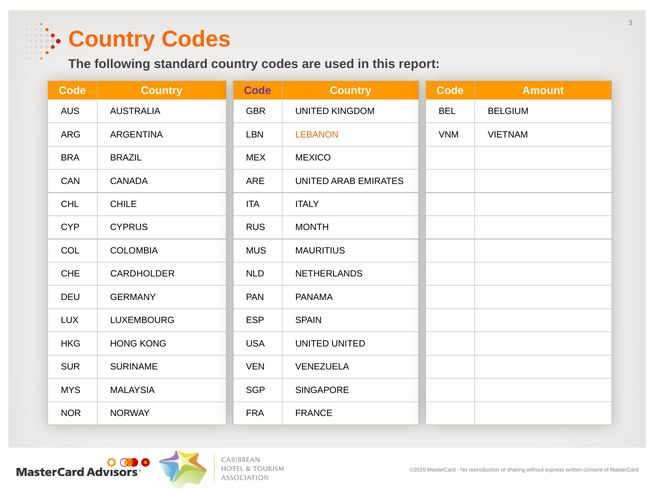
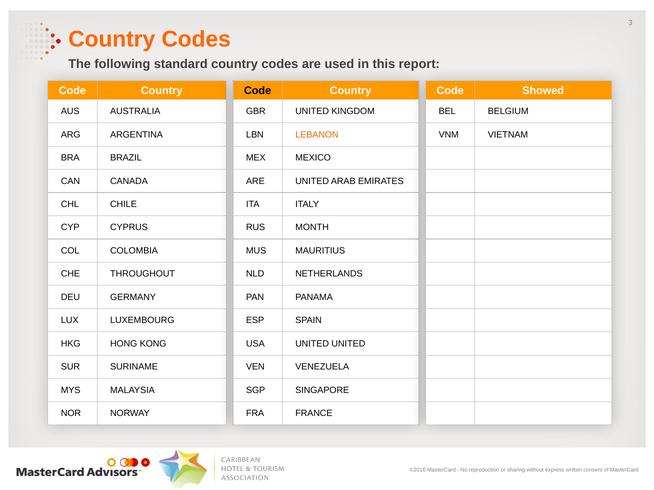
Code at (258, 91) colour: purple -> black
Amount: Amount -> Showed
CARDHOLDER: CARDHOLDER -> THROUGHOUT
